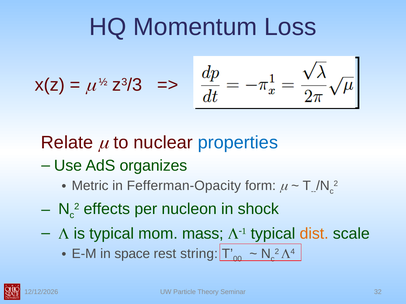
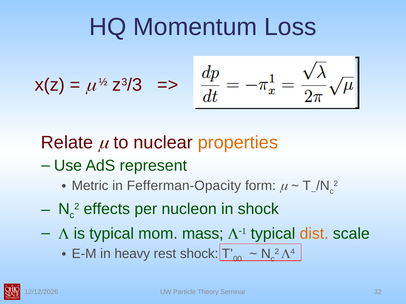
properties colour: blue -> orange
organizes: organizes -> represent
space: space -> heavy
rest string: string -> shock
